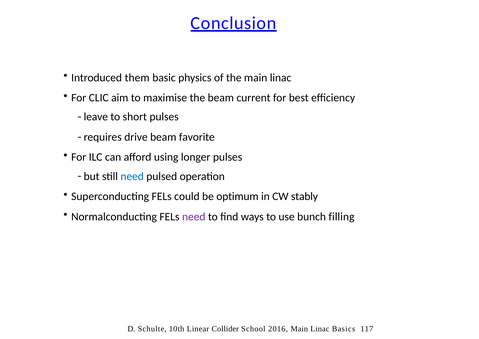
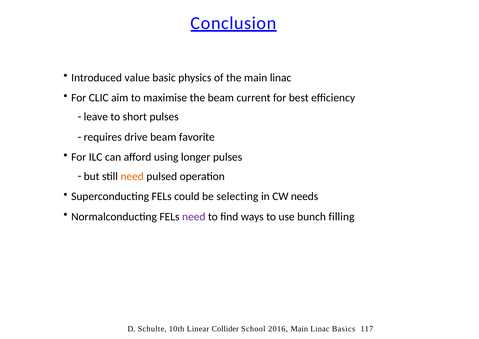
them: them -> value
need at (132, 176) colour: blue -> orange
optimum: optimum -> selecting
stably: stably -> needs
